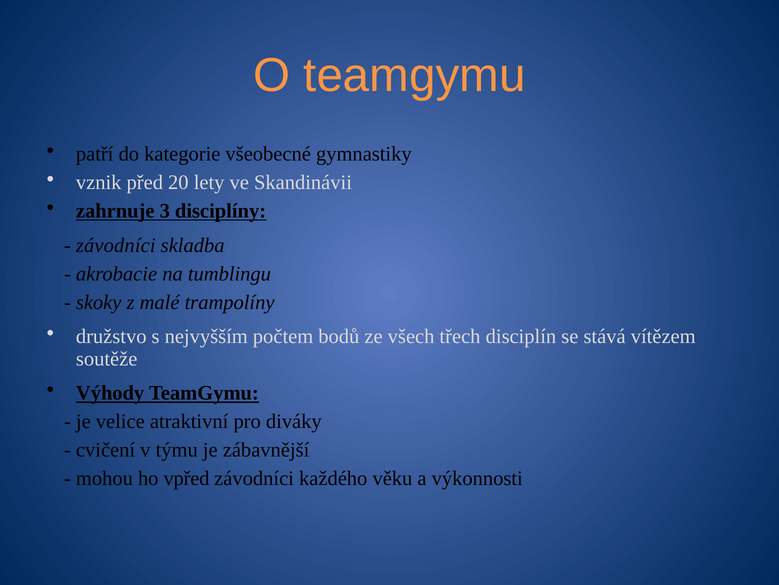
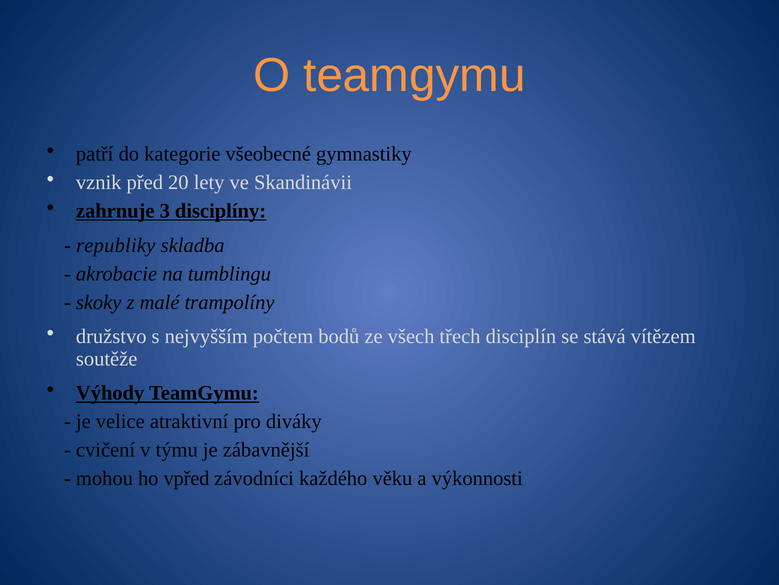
závodníci at (116, 245): závodníci -> republiky
